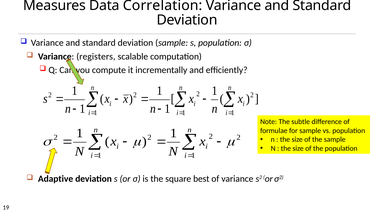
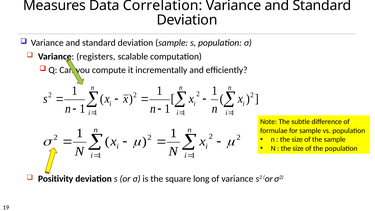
Adaptive: Adaptive -> Positivity
best: best -> long
